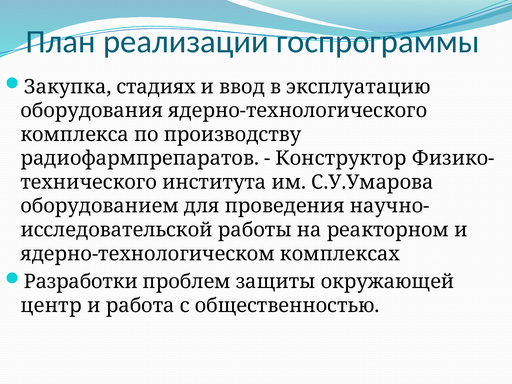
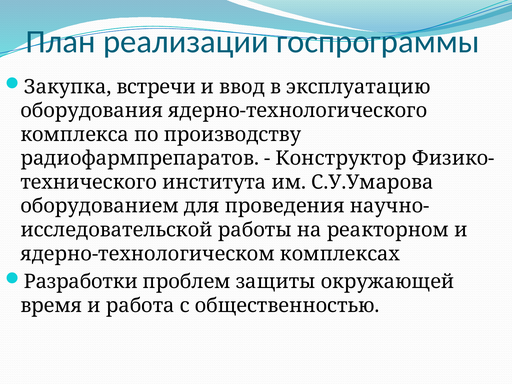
стадиях: стадиях -> встречи
центр: центр -> время
